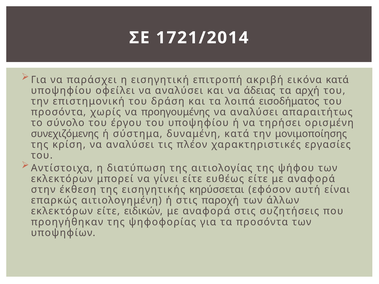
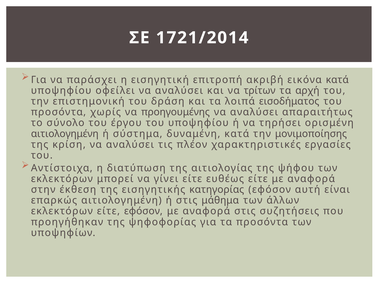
άδειας: άδειας -> τρίτων
συνεχιζόμενης at (65, 134): συνεχιζόμενης -> αιτιολογημένη
κηρύσσεται: κηρύσσεται -> κατηγορίας
παροχή: παροχή -> μάθημα
είτε ειδικών: ειδικών -> εφόσον
